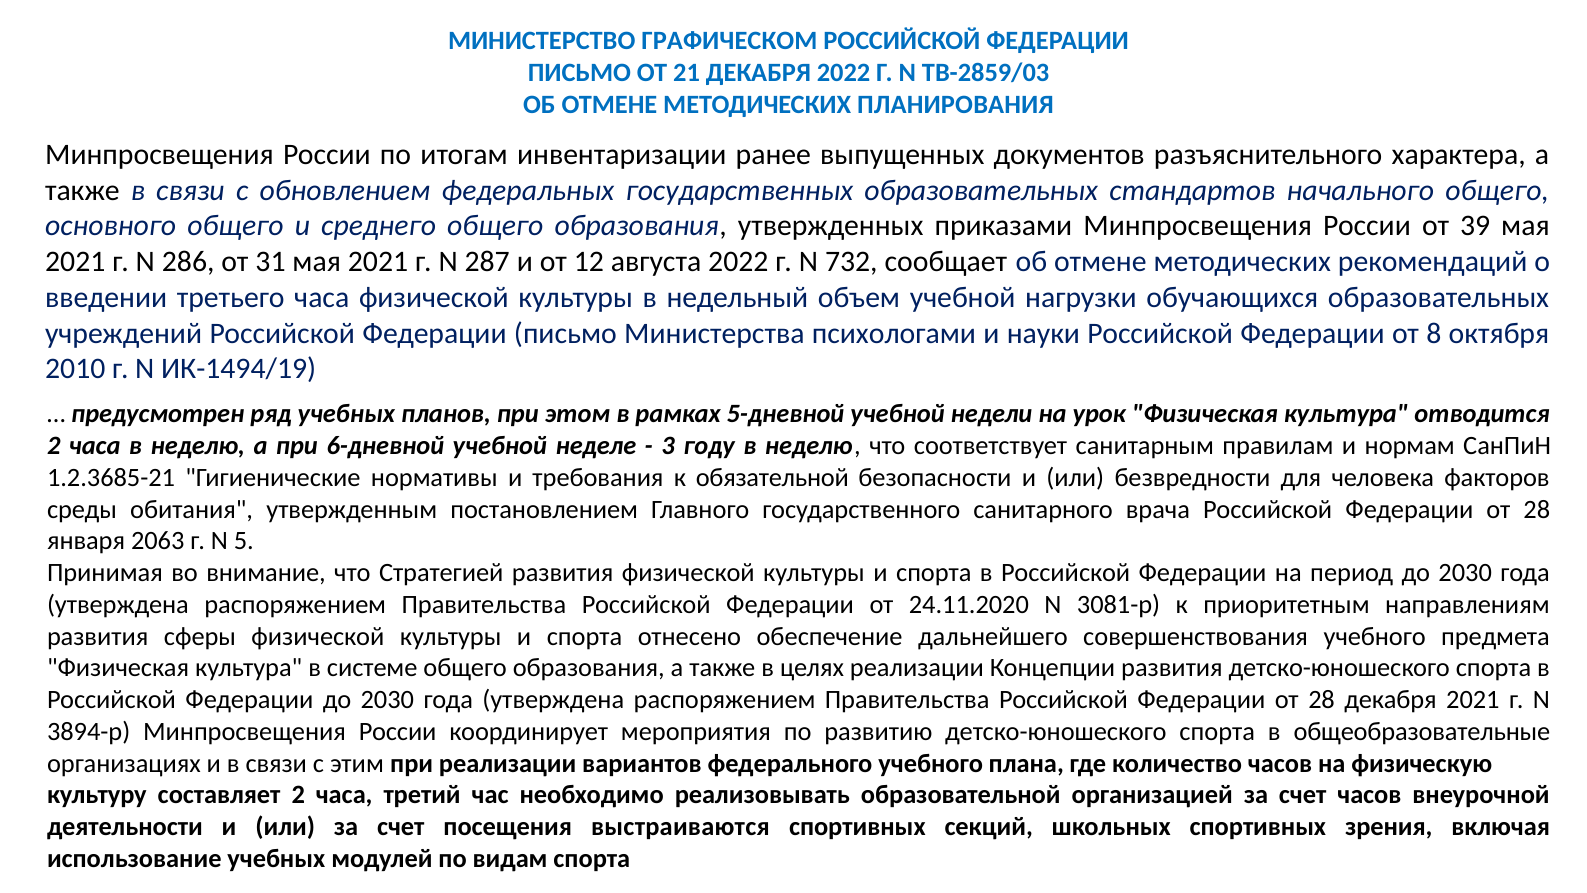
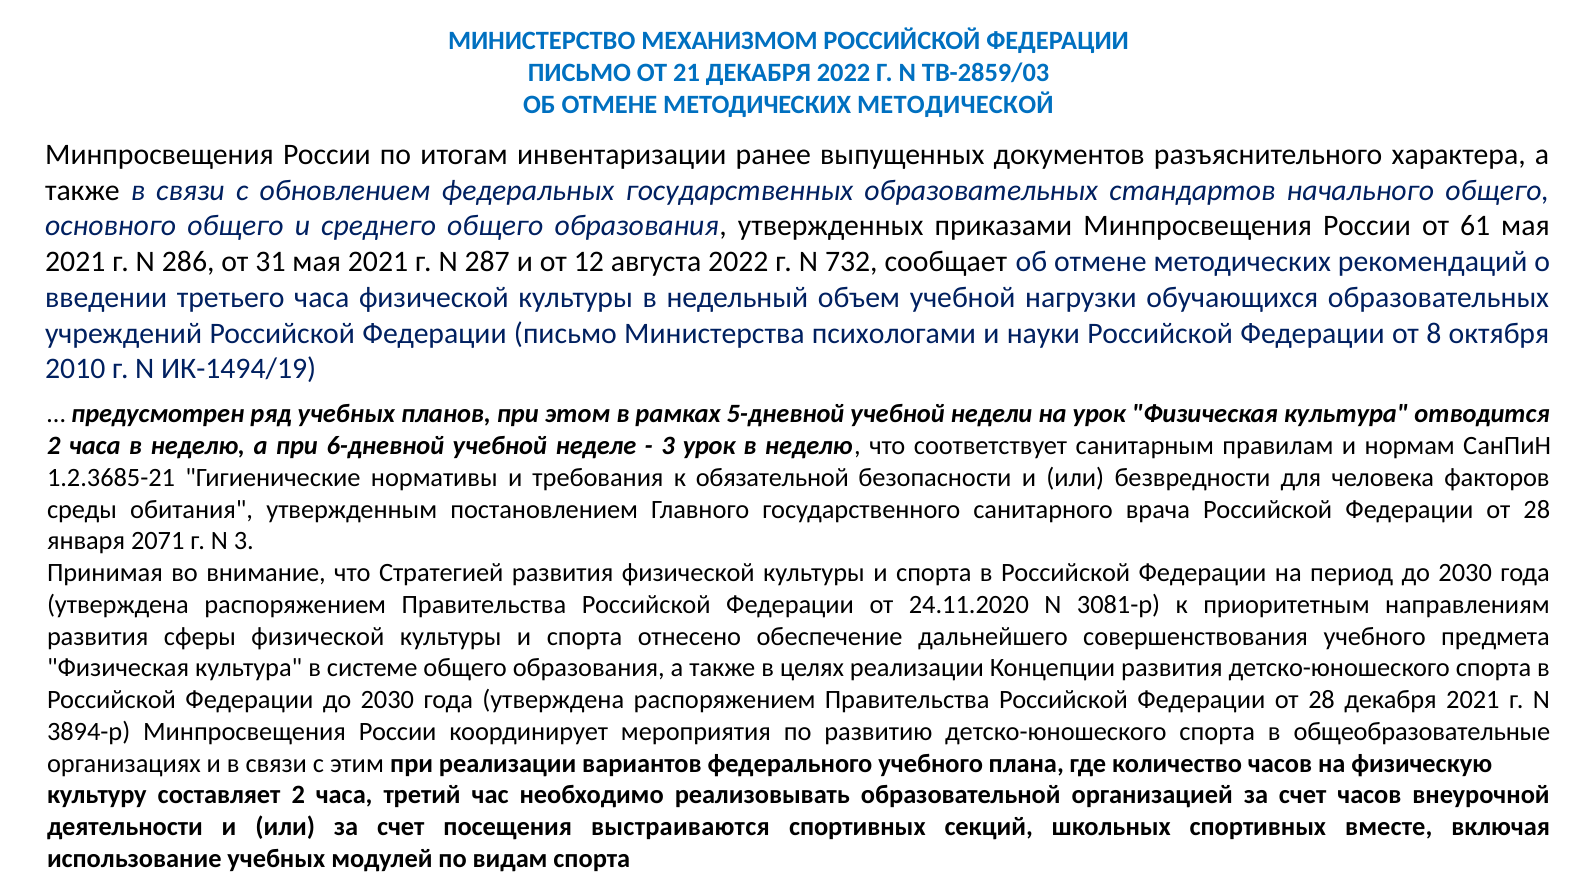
ГРАФИЧЕСКОМ: ГРАФИЧЕСКОМ -> МЕХАНИЗМОМ
ПЛАНИРОВАНИЯ: ПЛАНИРОВАНИЯ -> МЕТОДИЧЕСКОЙ
39: 39 -> 61
3 году: году -> урок
2063: 2063 -> 2071
N 5: 5 -> 3
зрения: зрения -> вместе
